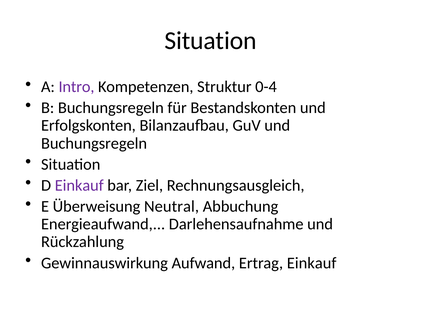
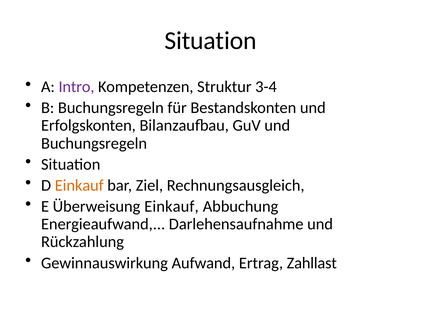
0-4: 0-4 -> 3-4
Einkauf at (79, 185) colour: purple -> orange
Überweisung Neutral: Neutral -> Einkauf
Ertrag Einkauf: Einkauf -> Zahllast
